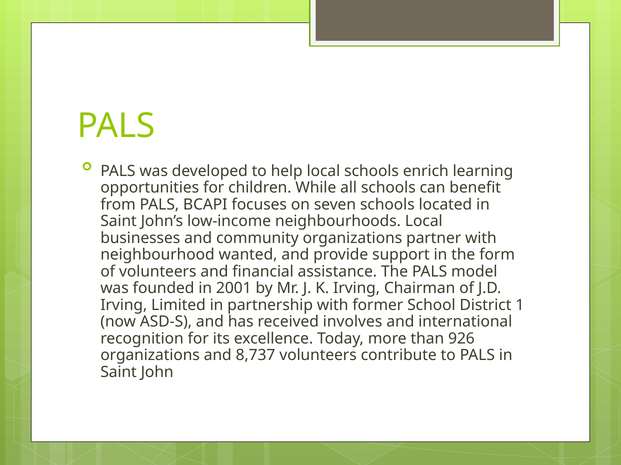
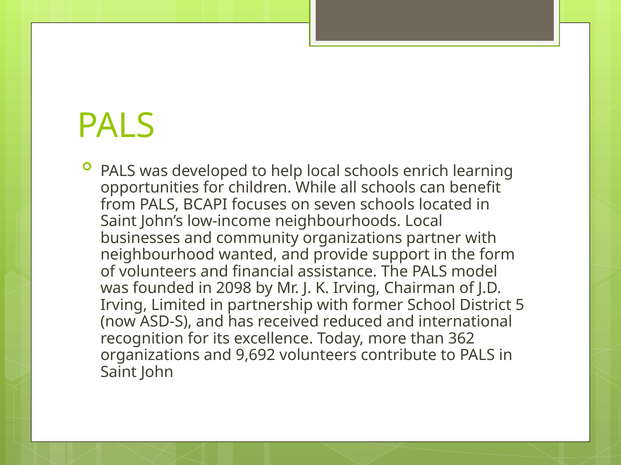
2001: 2001 -> 2098
1: 1 -> 5
involves: involves -> reduced
926: 926 -> 362
8,737: 8,737 -> 9,692
